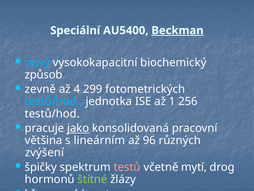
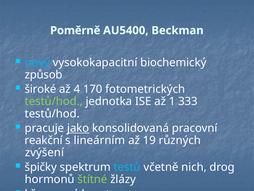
Speciální: Speciální -> Poměrně
Beckman underline: present -> none
zevně: zevně -> široké
299: 299 -> 170
testů/hod at (54, 101) colour: light blue -> light green
256: 256 -> 333
většina: většina -> reakční
96: 96 -> 19
testů colour: pink -> light blue
mytí: mytí -> nich
